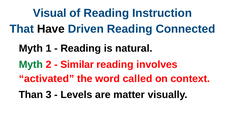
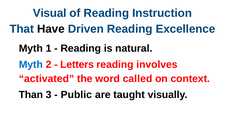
Connected: Connected -> Excellence
Myth at (31, 64) colour: green -> blue
Similar: Similar -> Letters
Levels: Levels -> Public
matter: matter -> taught
